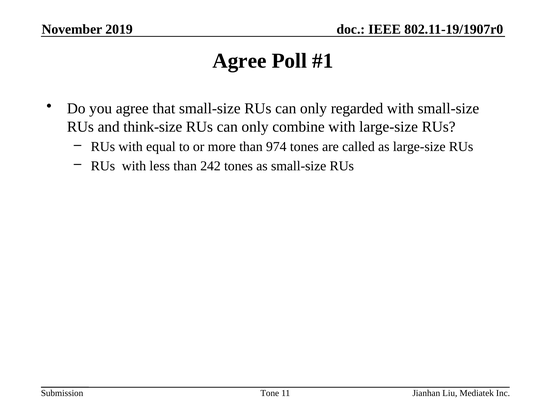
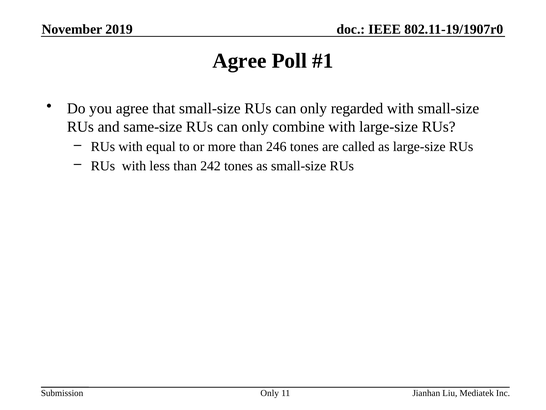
think-size: think-size -> same-size
974: 974 -> 246
Tone at (270, 393): Tone -> Only
